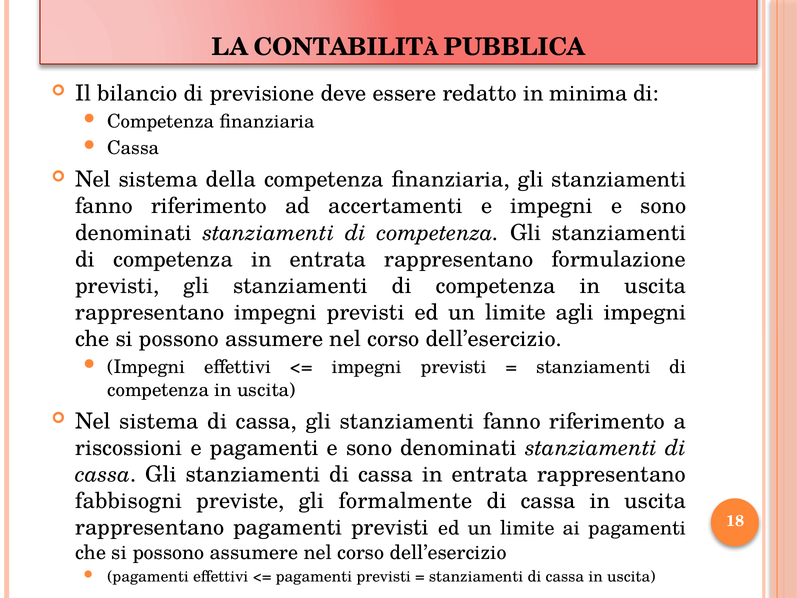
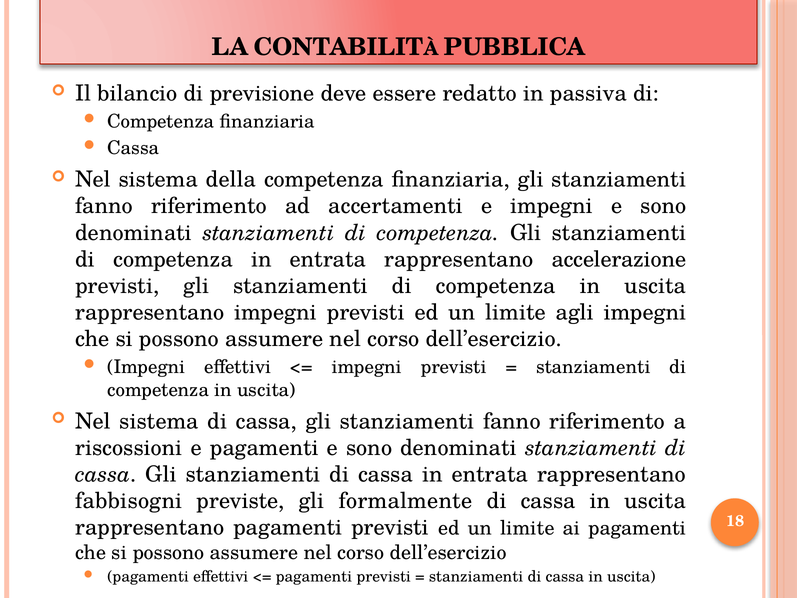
minima: minima -> passiva
formulazione: formulazione -> accelerazione
